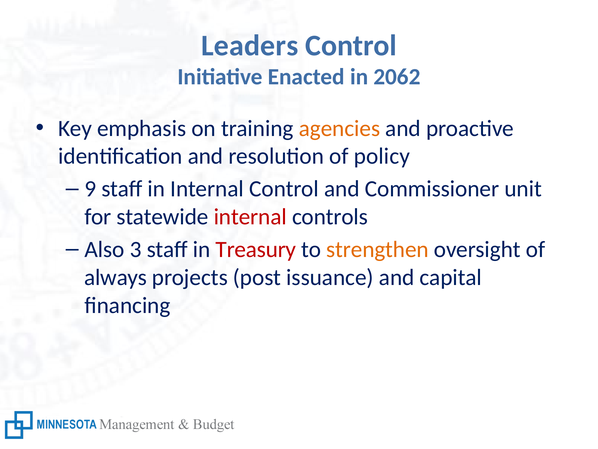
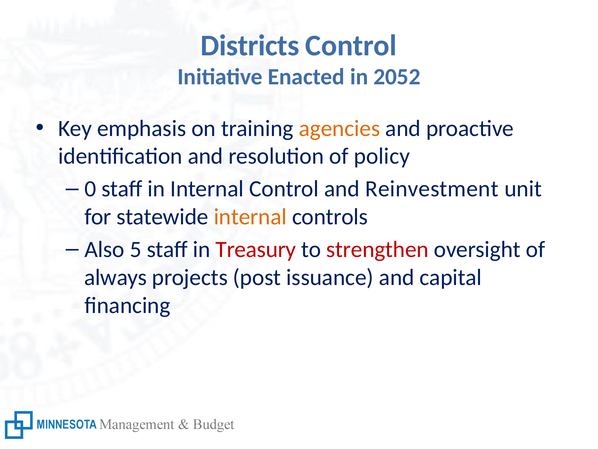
Leaders: Leaders -> Districts
2062: 2062 -> 2052
9: 9 -> 0
Commissioner: Commissioner -> Reinvestment
internal at (250, 217) colour: red -> orange
3: 3 -> 5
strengthen colour: orange -> red
